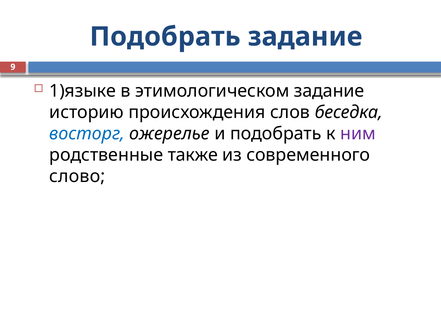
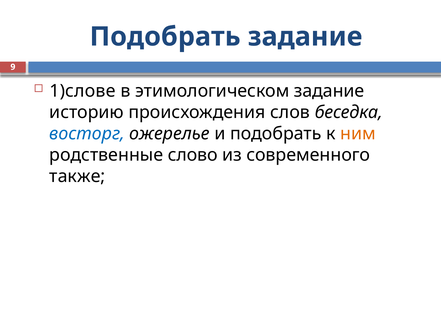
1)языке: 1)языке -> 1)слове
ним colour: purple -> orange
также: также -> слово
слово: слово -> также
